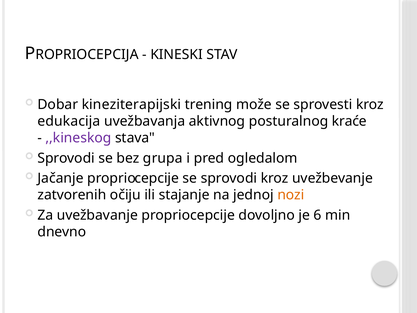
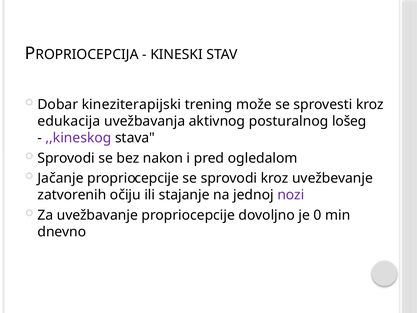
kraće: kraće -> lošeg
grupa: grupa -> nakon
nozi colour: orange -> purple
6: 6 -> 0
